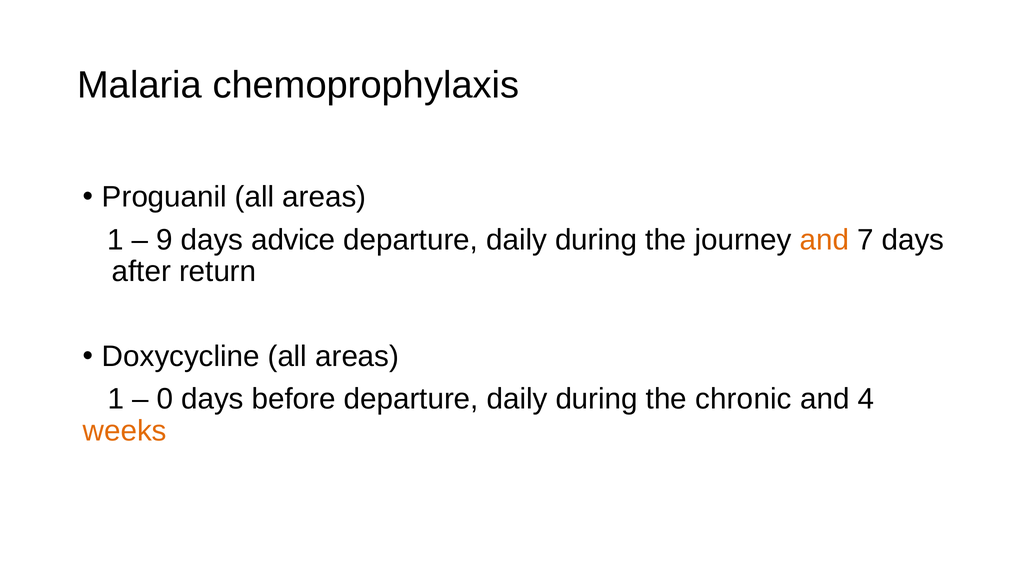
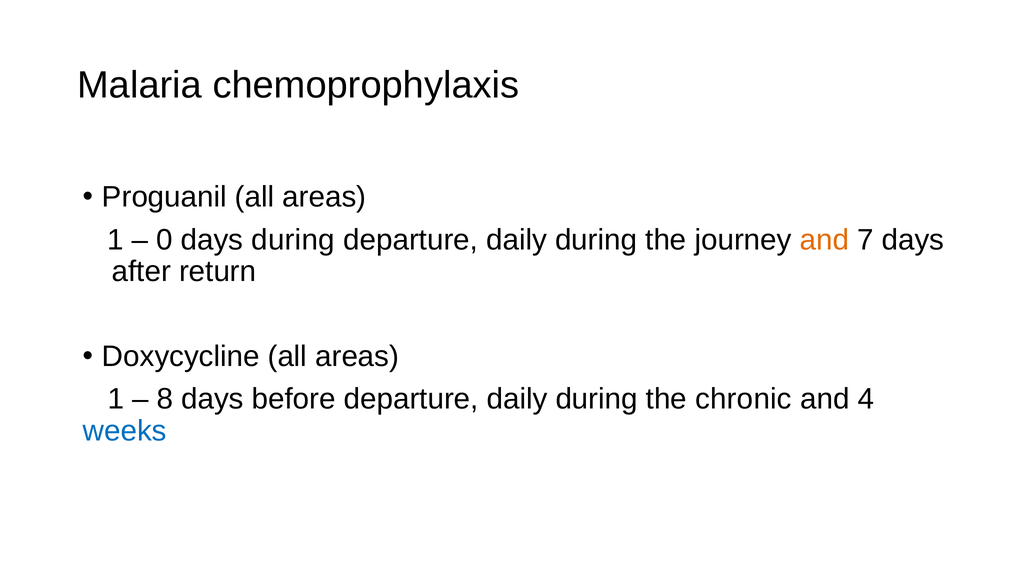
9: 9 -> 0
days advice: advice -> during
0: 0 -> 8
weeks colour: orange -> blue
